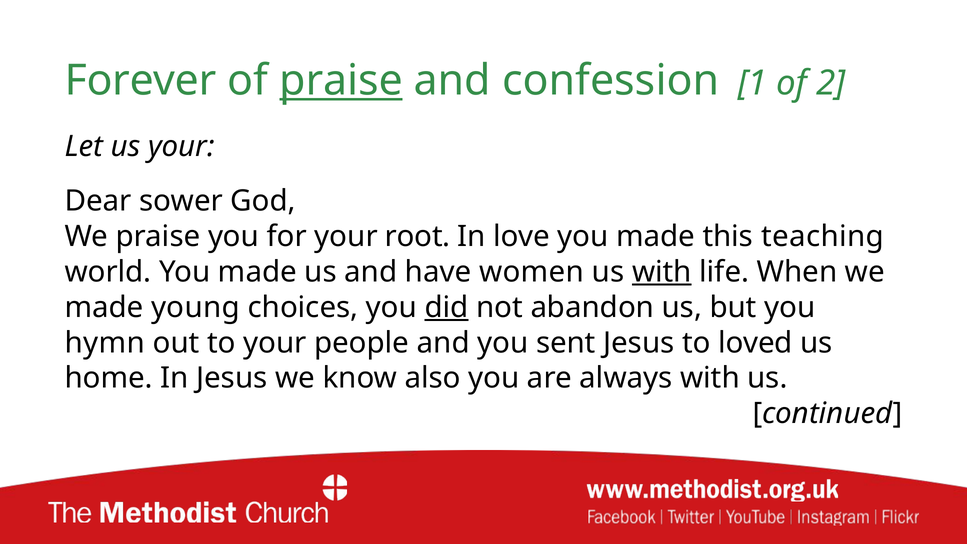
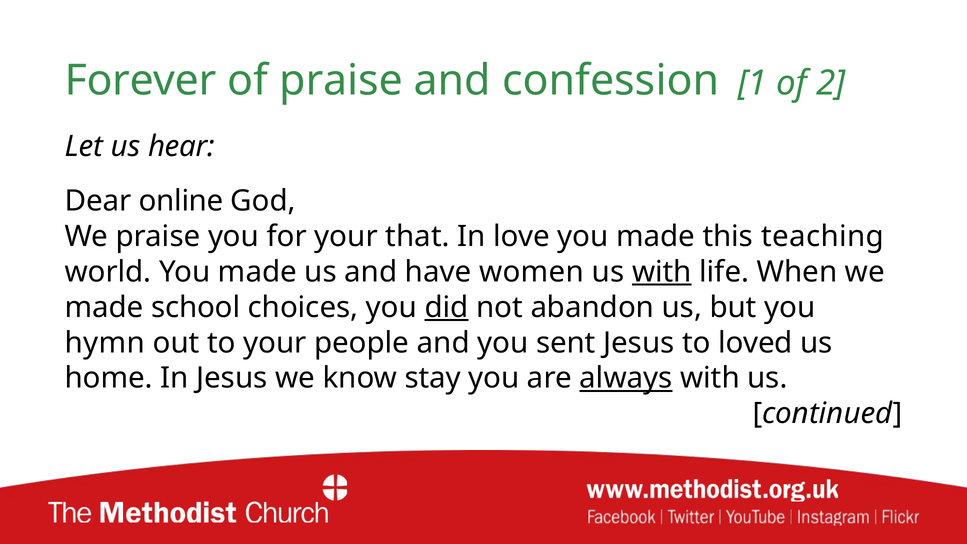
praise at (341, 81) underline: present -> none
us your: your -> hear
sower: sower -> online
root: root -> that
young: young -> school
also: also -> stay
always underline: none -> present
